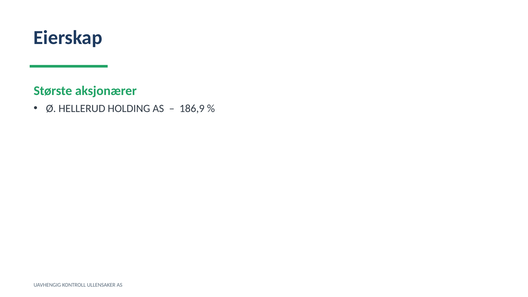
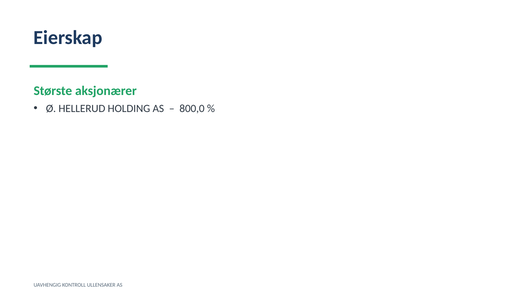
186,9: 186,9 -> 800,0
